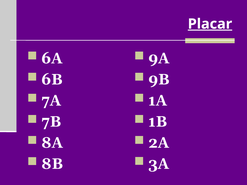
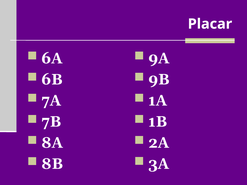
Placar underline: present -> none
